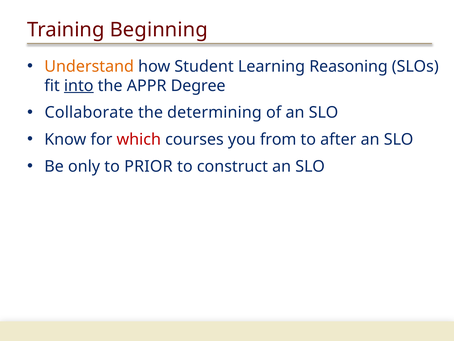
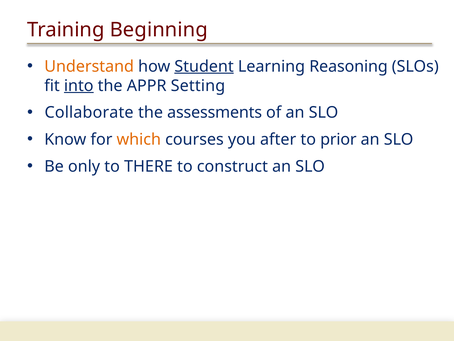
Student underline: none -> present
Degree: Degree -> Setting
determining: determining -> assessments
which colour: red -> orange
from: from -> after
after: after -> prior
PRIOR: PRIOR -> THERE
